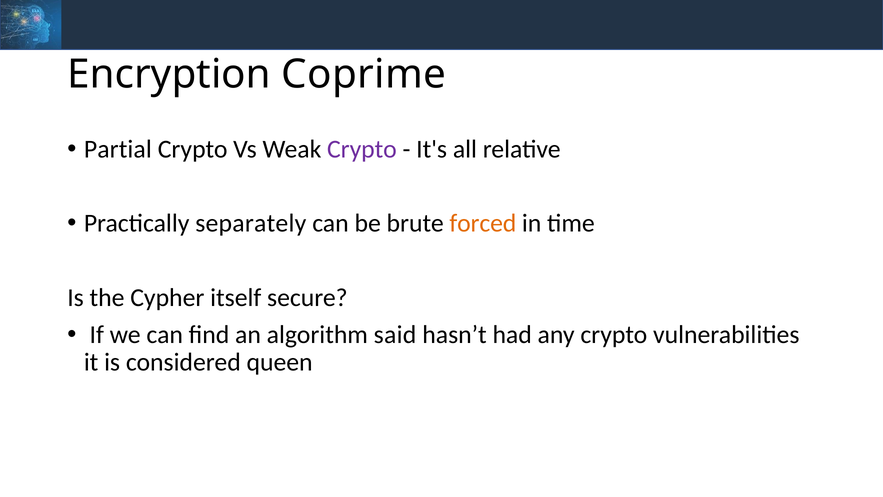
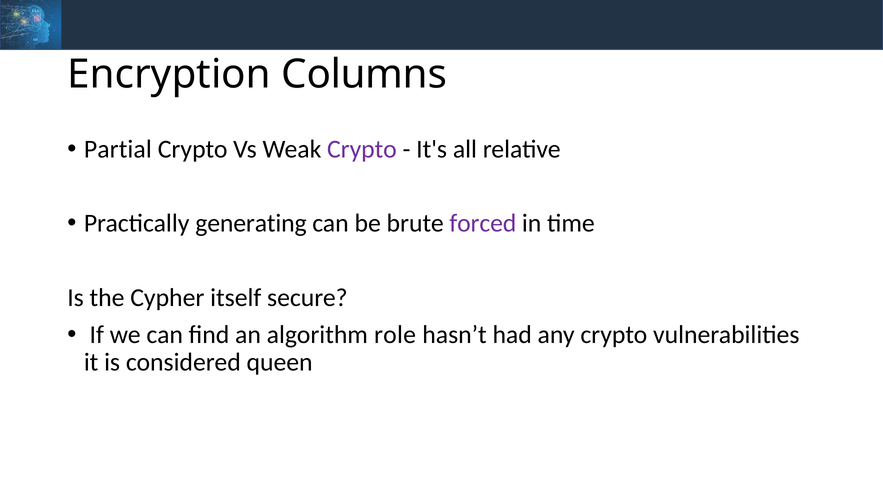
Coprime: Coprime -> Columns
separately: separately -> generating
forced colour: orange -> purple
said: said -> role
